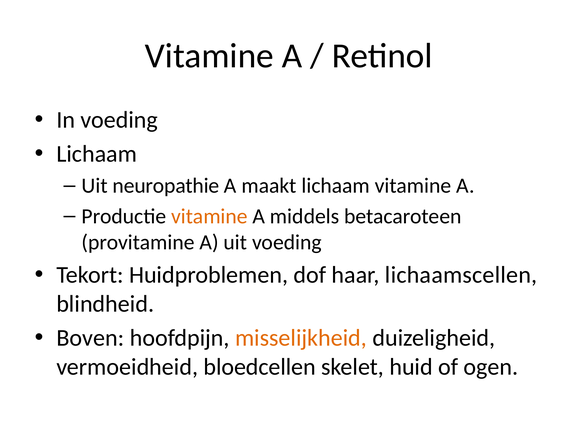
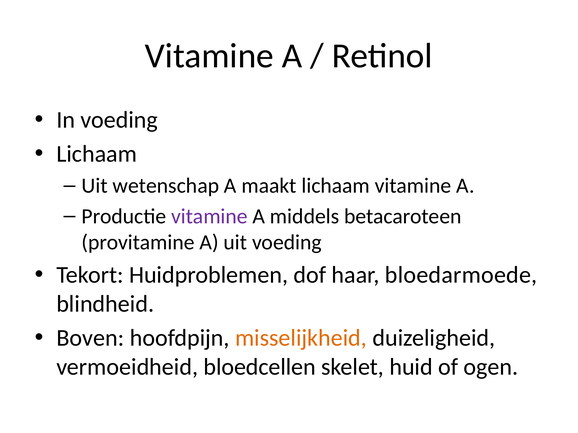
neuropathie: neuropathie -> wetenschap
vitamine at (209, 217) colour: orange -> purple
lichaamscellen: lichaamscellen -> bloedarmoede
